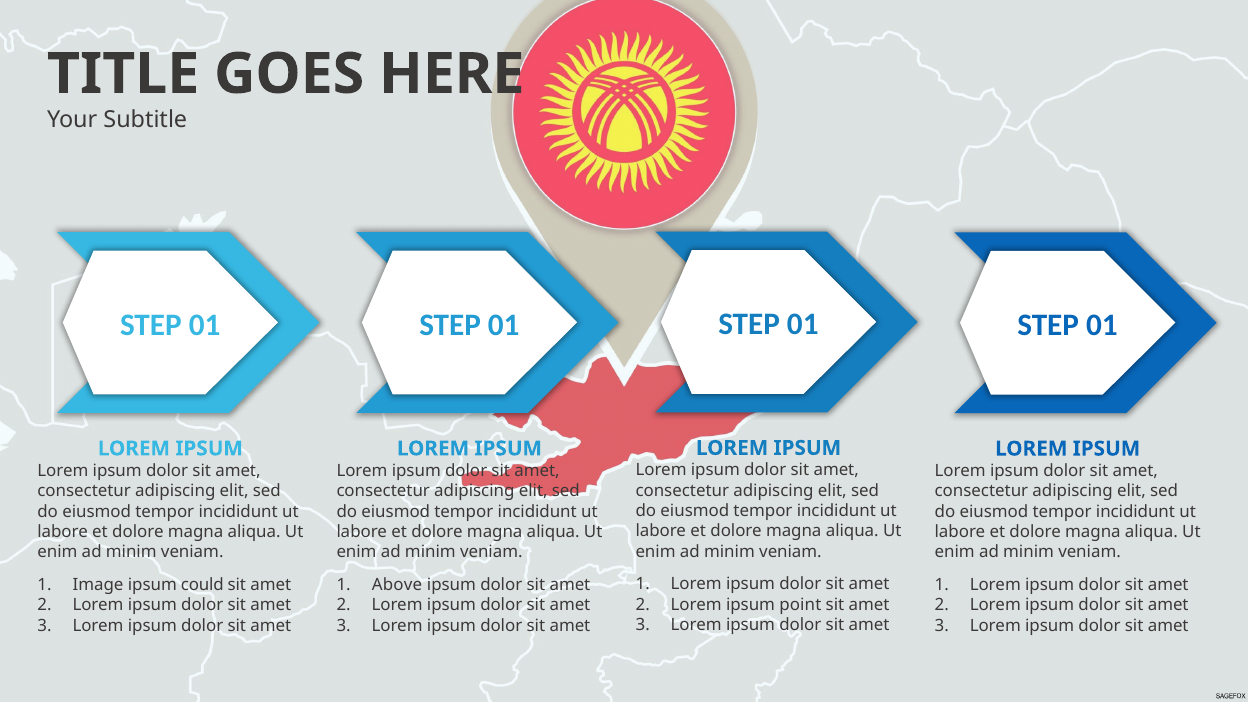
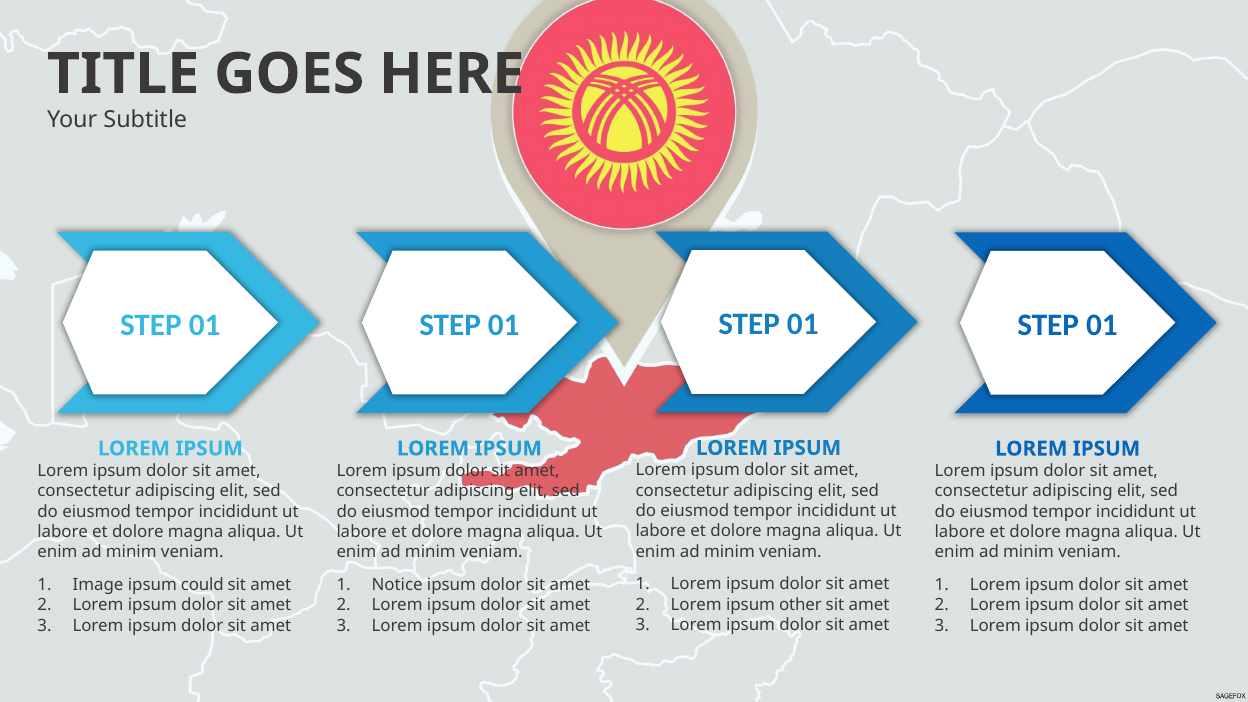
Above: Above -> Notice
point: point -> other
